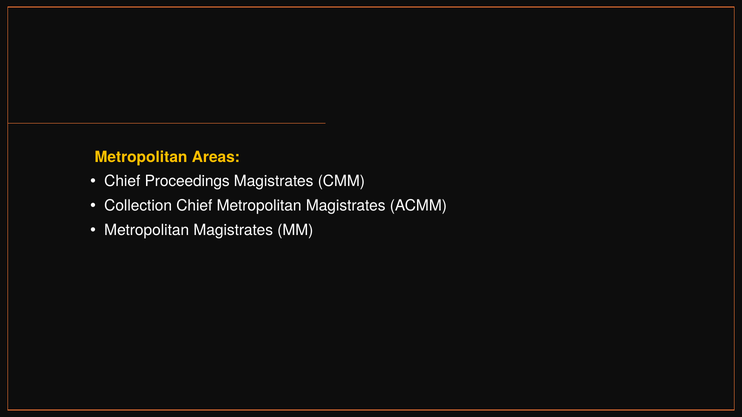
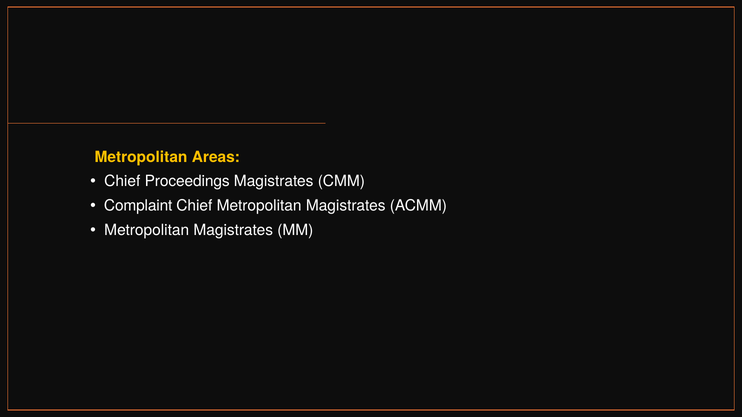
Collection: Collection -> Complaint
